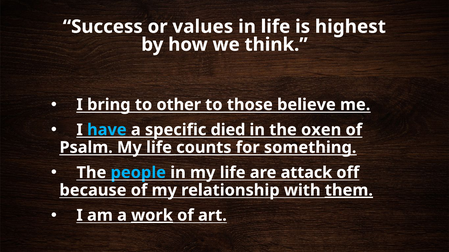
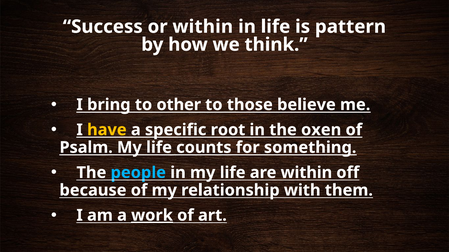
or values: values -> within
highest: highest -> pattern
have colour: light blue -> yellow
died: died -> root
are attack: attack -> within
them underline: present -> none
